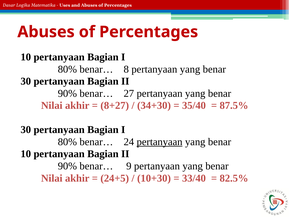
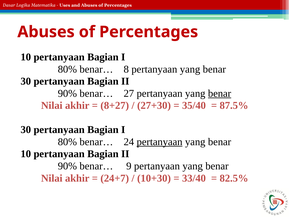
benar at (220, 93) underline: none -> present
34+30: 34+30 -> 27+30
24+5: 24+5 -> 24+7
